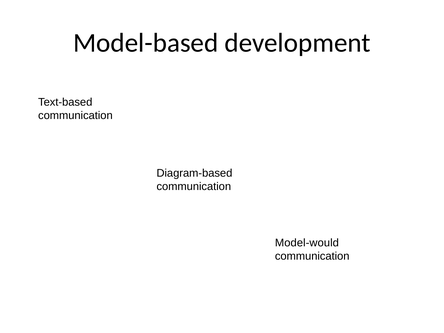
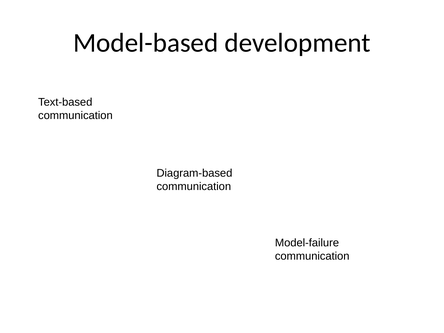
Model-would: Model-would -> Model-failure
